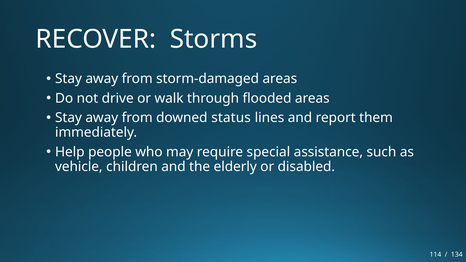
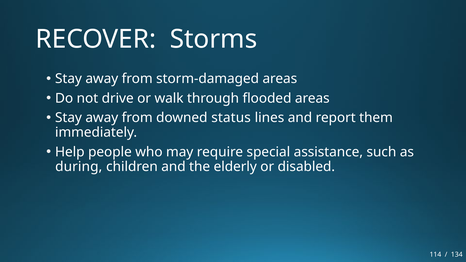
vehicle: vehicle -> during
